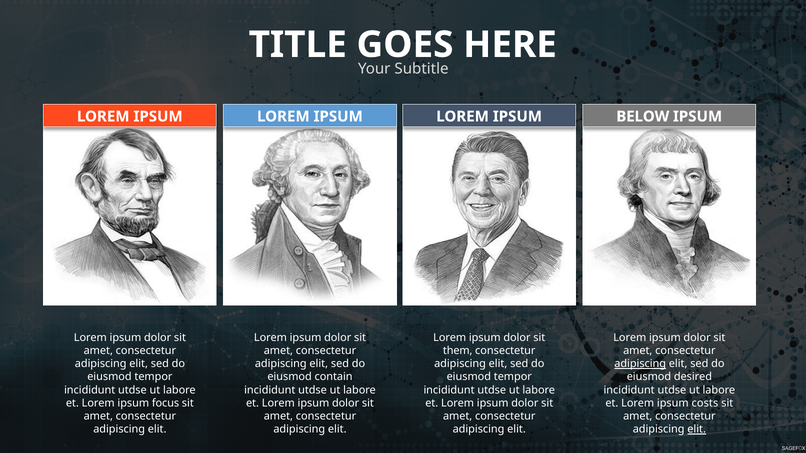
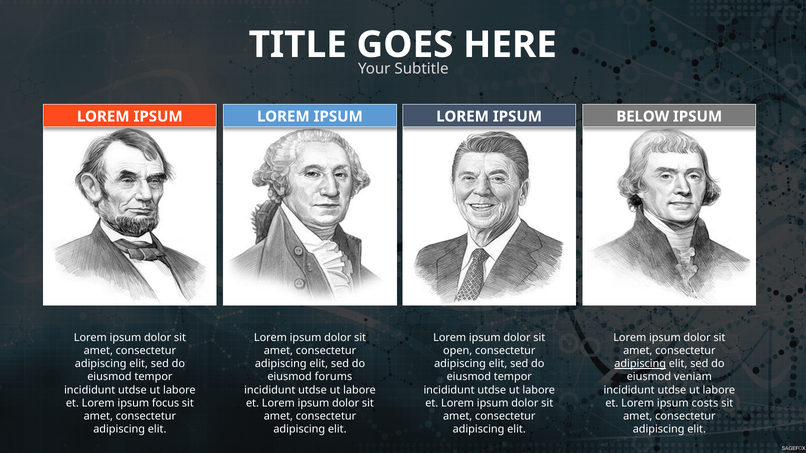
them: them -> open
contain: contain -> forums
desired: desired -> veniam
elit at (697, 430) underline: present -> none
